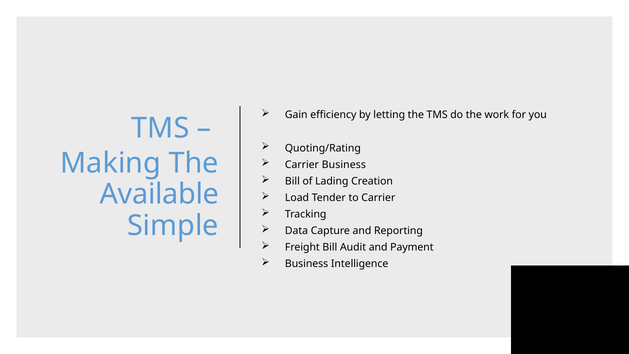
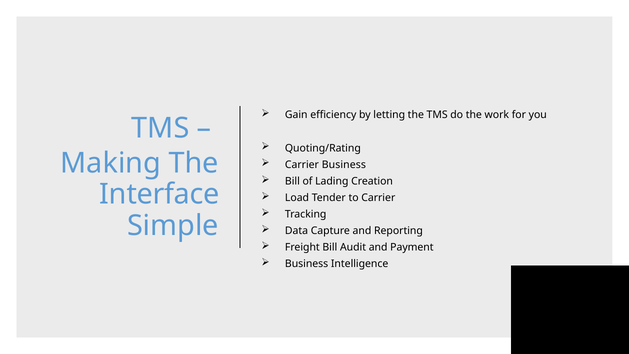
Available: Available -> Interface
